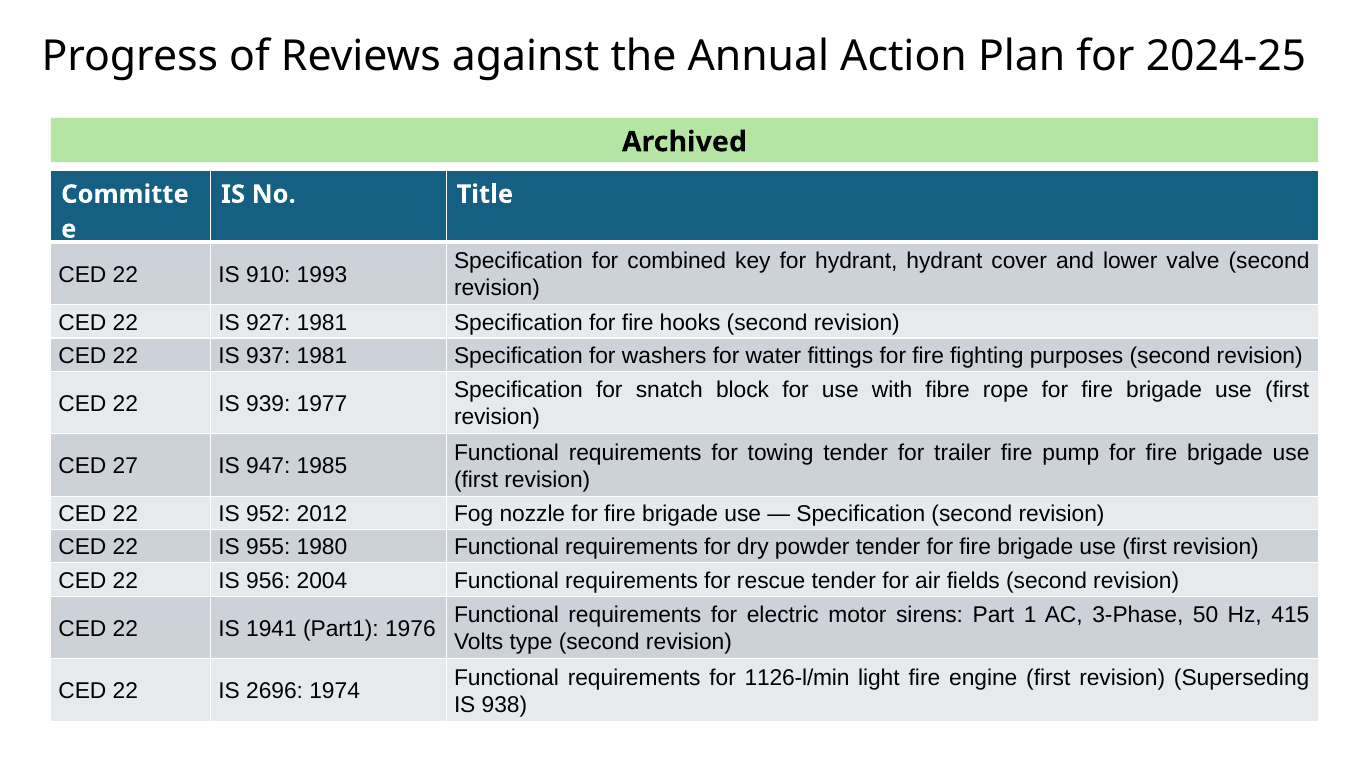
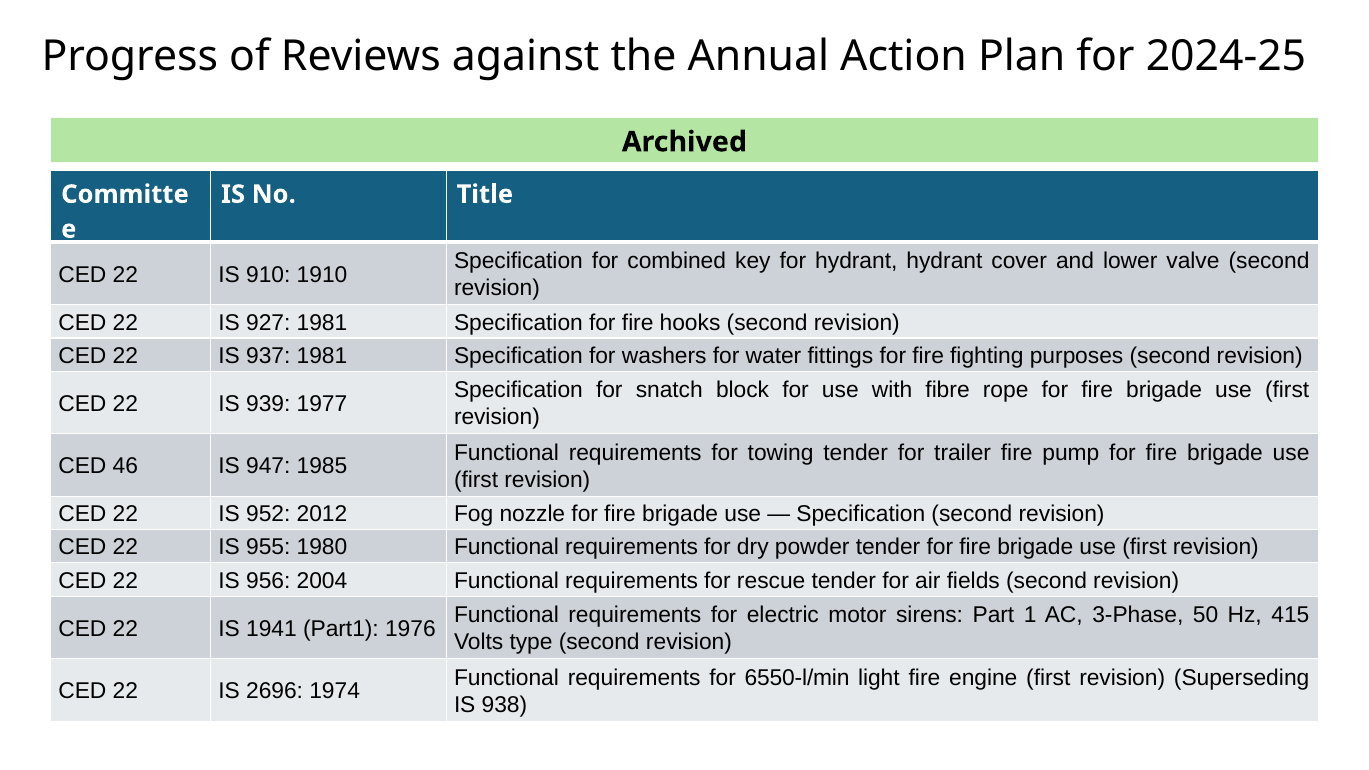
1993: 1993 -> 1910
27: 27 -> 46
1126-l/min: 1126-l/min -> 6550-l/min
